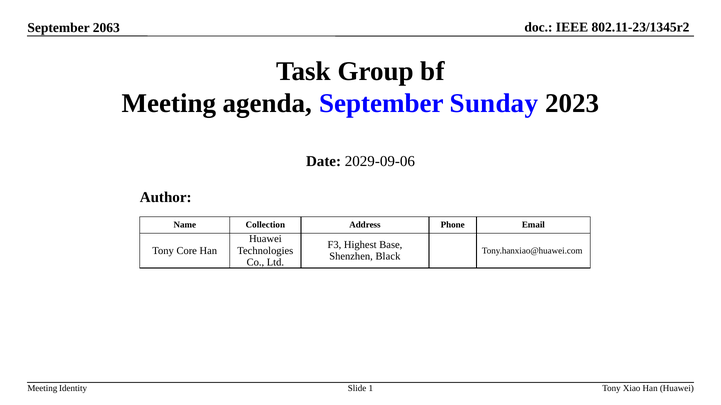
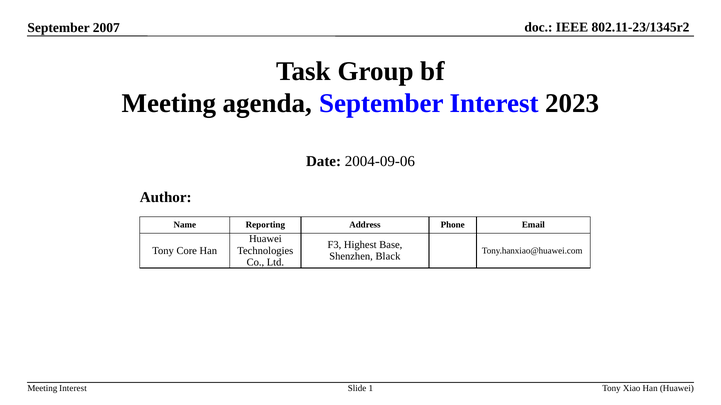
2063: 2063 -> 2007
September Sunday: Sunday -> Interest
2029-09-06: 2029-09-06 -> 2004-09-06
Collection: Collection -> Reporting
Meeting Identity: Identity -> Interest
